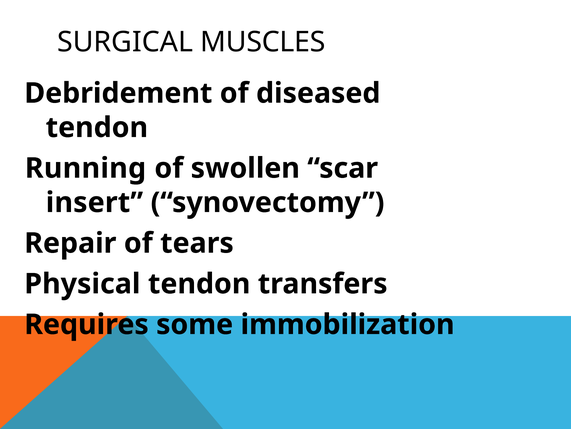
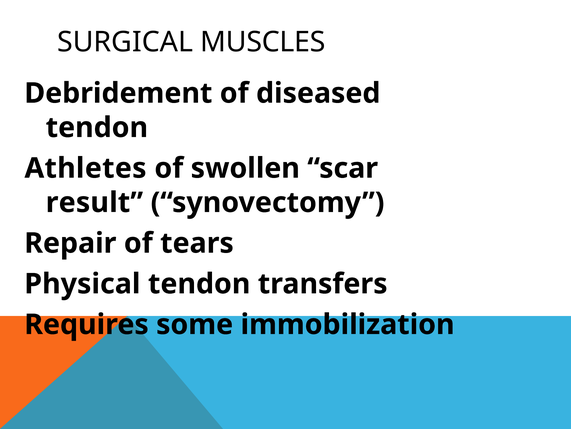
Running: Running -> Athletes
insert: insert -> result
